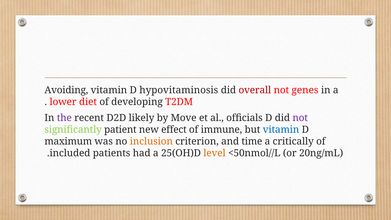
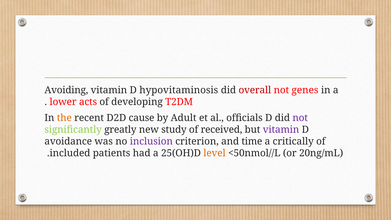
diet: diet -> acts
the colour: purple -> orange
likely: likely -> cause
Move: Move -> Adult
patient: patient -> greatly
effect: effect -> study
immune: immune -> received
vitamin at (281, 130) colour: blue -> purple
maximum: maximum -> avoidance
inclusion colour: orange -> purple
